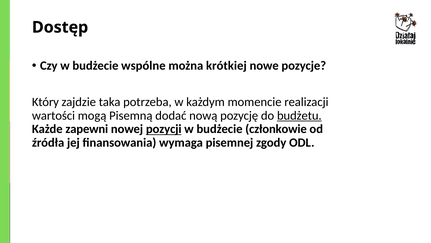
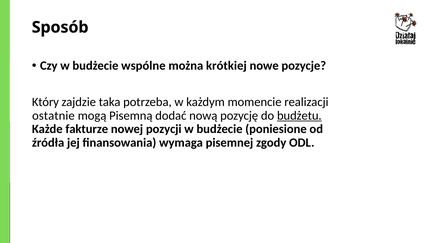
Dostęp: Dostęp -> Sposób
wartości: wartości -> ostatnie
zapewni: zapewni -> fakturze
pozycji underline: present -> none
członkowie: członkowie -> poniesione
